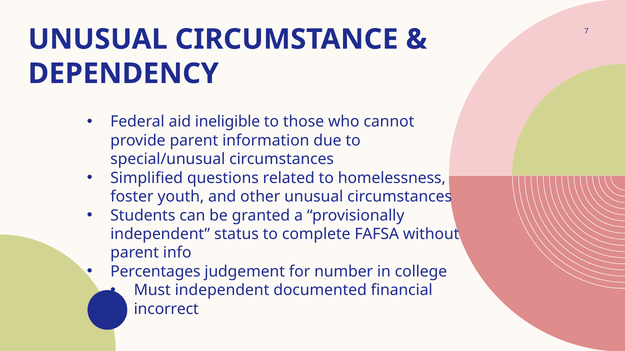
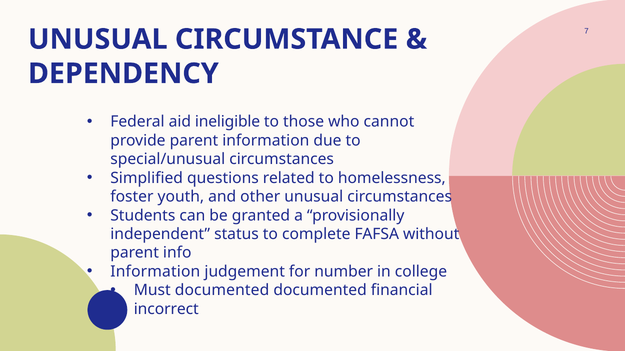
Percentages at (155, 272): Percentages -> Information
Must independent: independent -> documented
